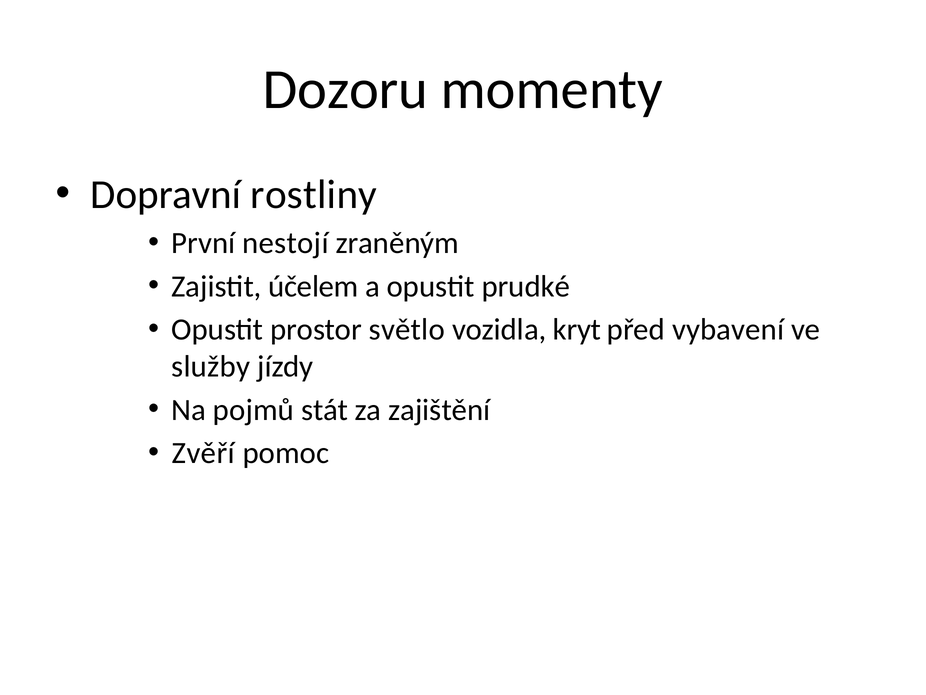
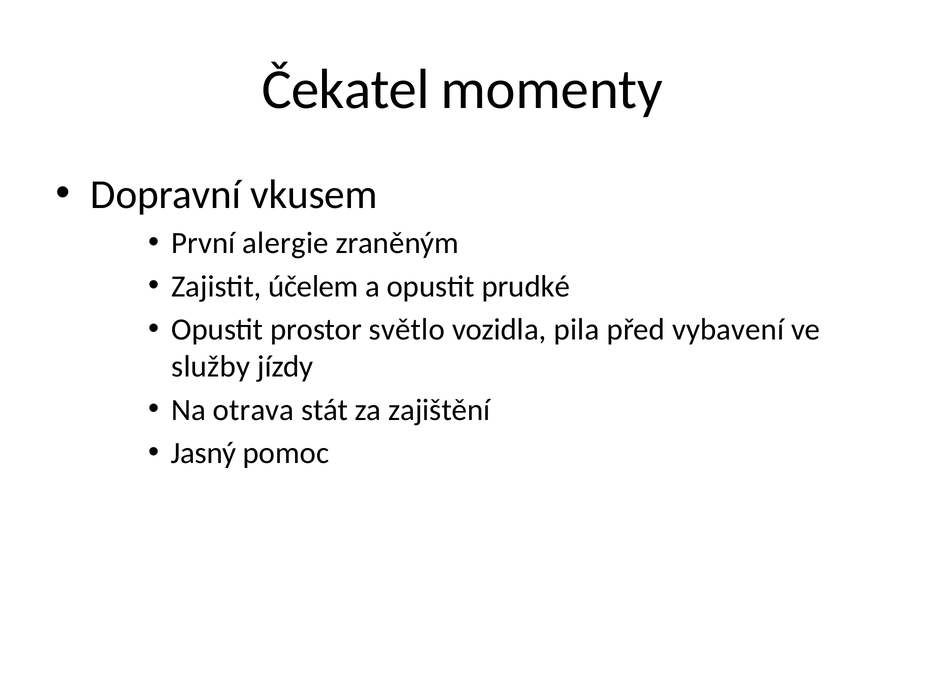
Dozoru: Dozoru -> Čekatel
rostliny: rostliny -> vkusem
nestojí: nestojí -> alergie
kryt: kryt -> pila
pojmů: pojmů -> otrava
Zvěří: Zvěří -> Jasný
